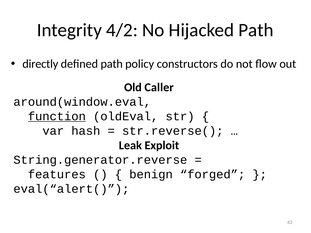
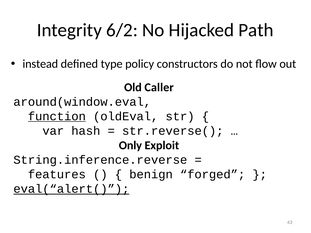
4/2: 4/2 -> 6/2
directly: directly -> instead
defined path: path -> type
Leak: Leak -> Only
String.generator.reverse: String.generator.reverse -> String.inference.reverse
eval(“alert( underline: none -> present
